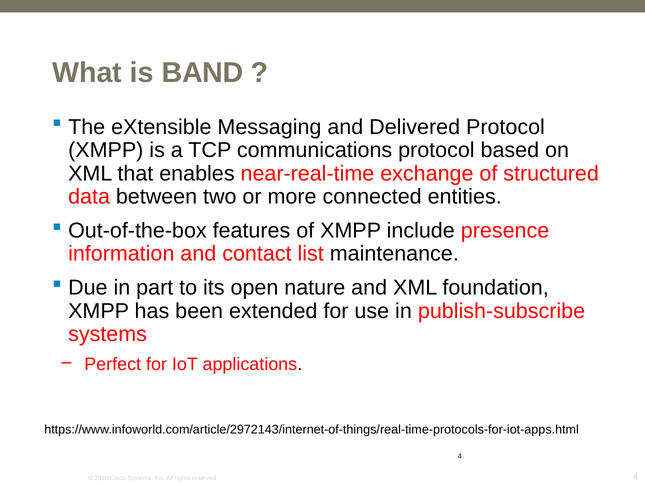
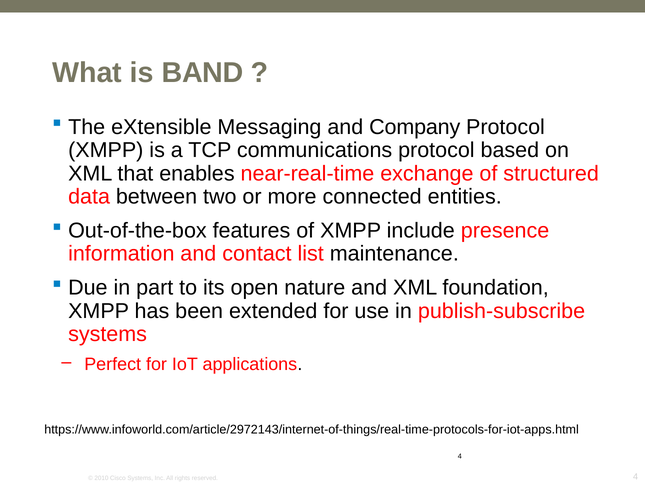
Delivered: Delivered -> Company
